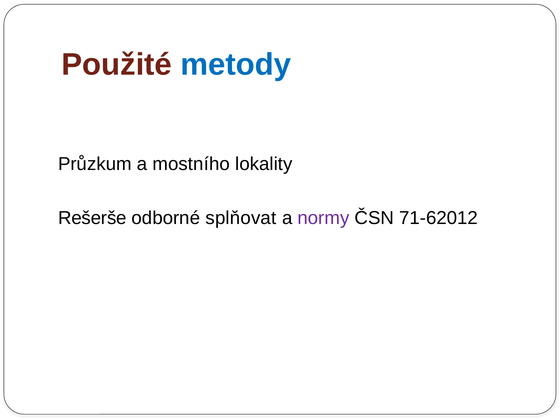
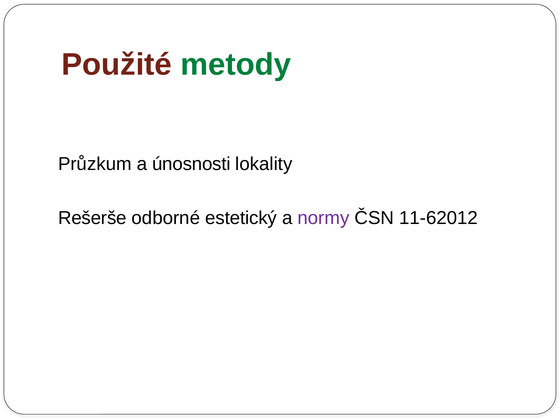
metody colour: blue -> green
mostního: mostního -> únosnosti
splňovat: splňovat -> estetický
71-62012: 71-62012 -> 11-62012
